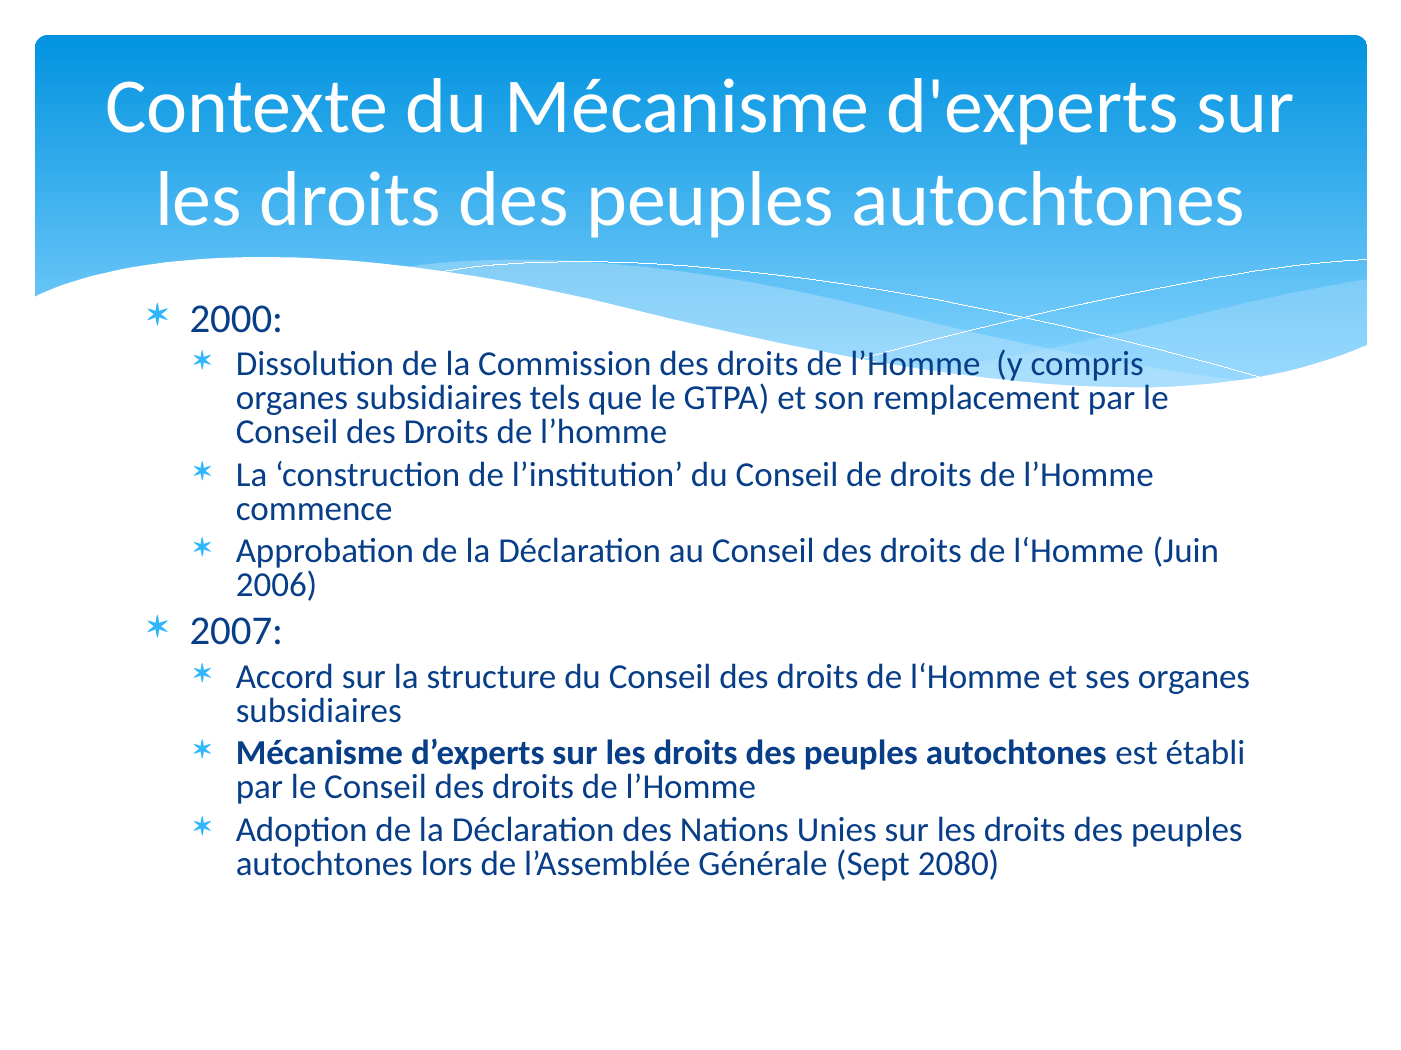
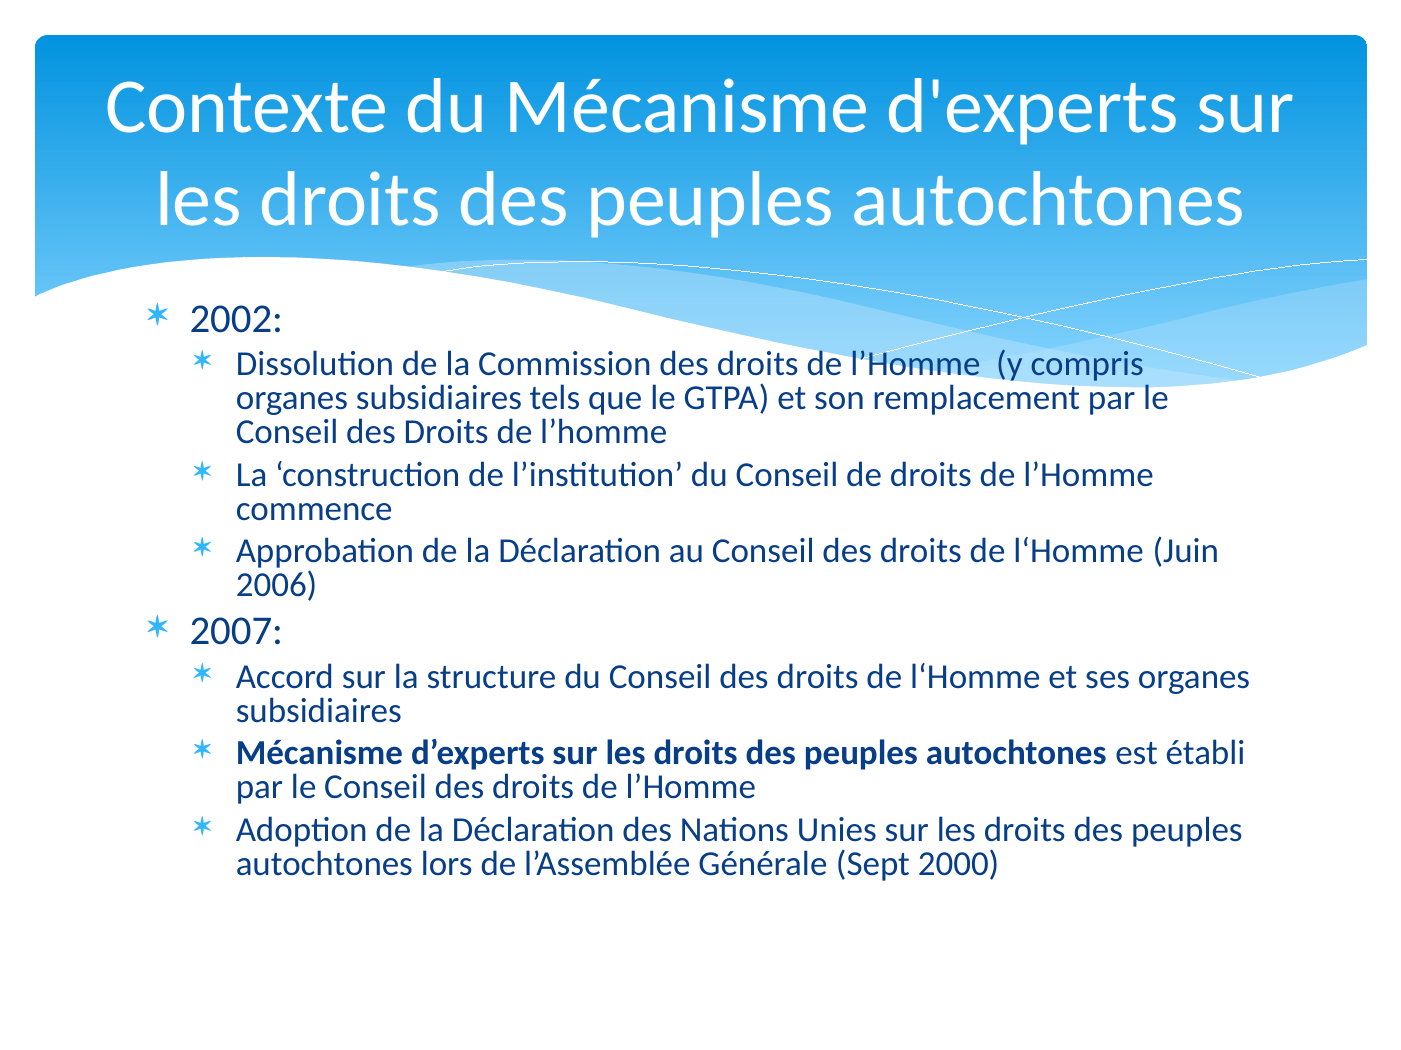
2000: 2000 -> 2002
2080: 2080 -> 2000
